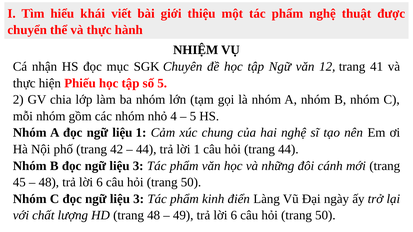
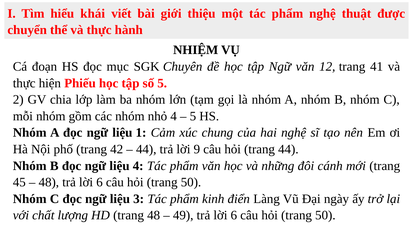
nhận: nhận -> đoạn
lời 1: 1 -> 9
3 at (138, 166): 3 -> 4
